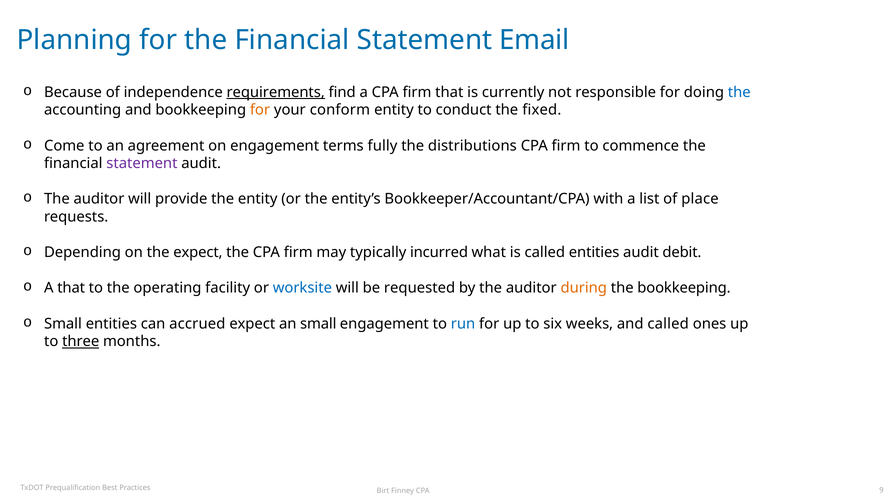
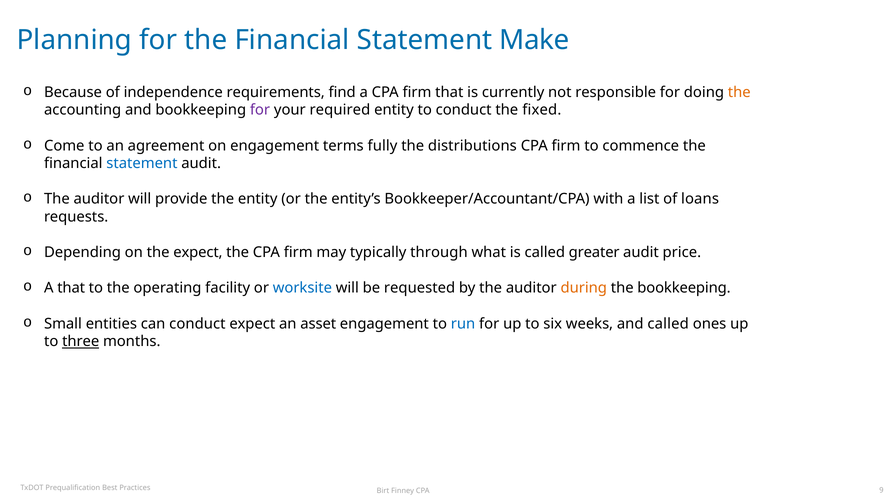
Email: Email -> Make
requirements underline: present -> none
the at (739, 92) colour: blue -> orange
for at (260, 110) colour: orange -> purple
conform: conform -> required
statement at (142, 164) colour: purple -> blue
place: place -> loans
incurred: incurred -> through
called entities: entities -> greater
debit: debit -> price
can accrued: accrued -> conduct
an small: small -> asset
